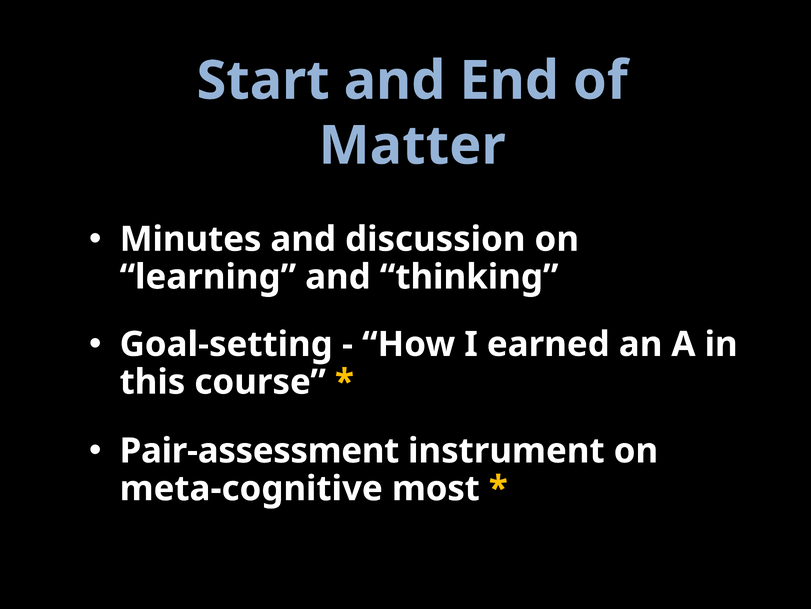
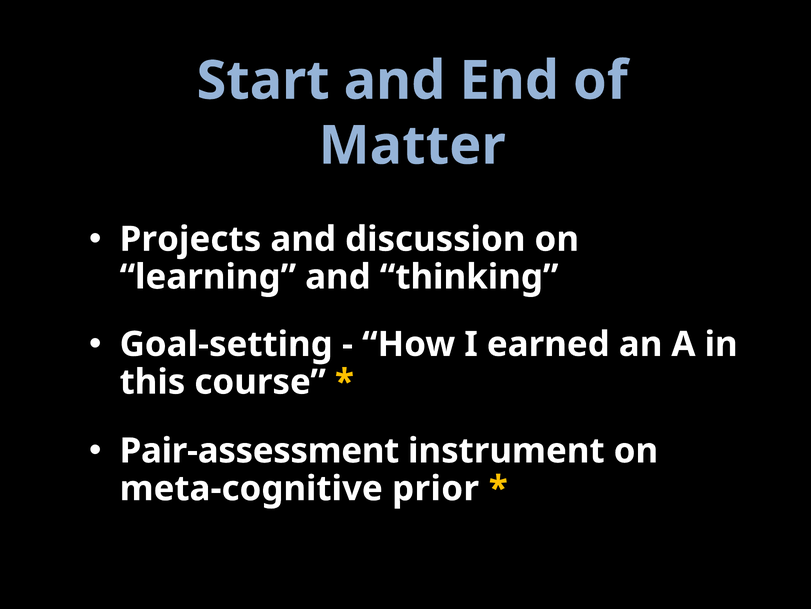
Minutes: Minutes -> Projects
most: most -> prior
